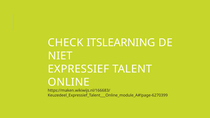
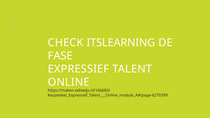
NIET: NIET -> FASE
